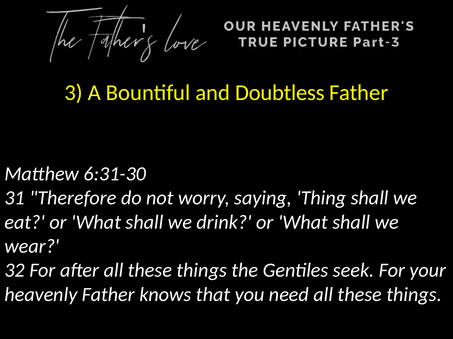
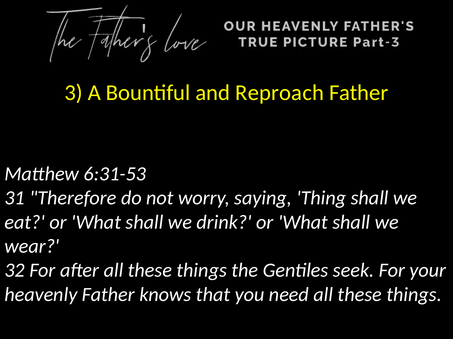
Doubtless: Doubtless -> Reproach
6:31-30: 6:31-30 -> 6:31-53
